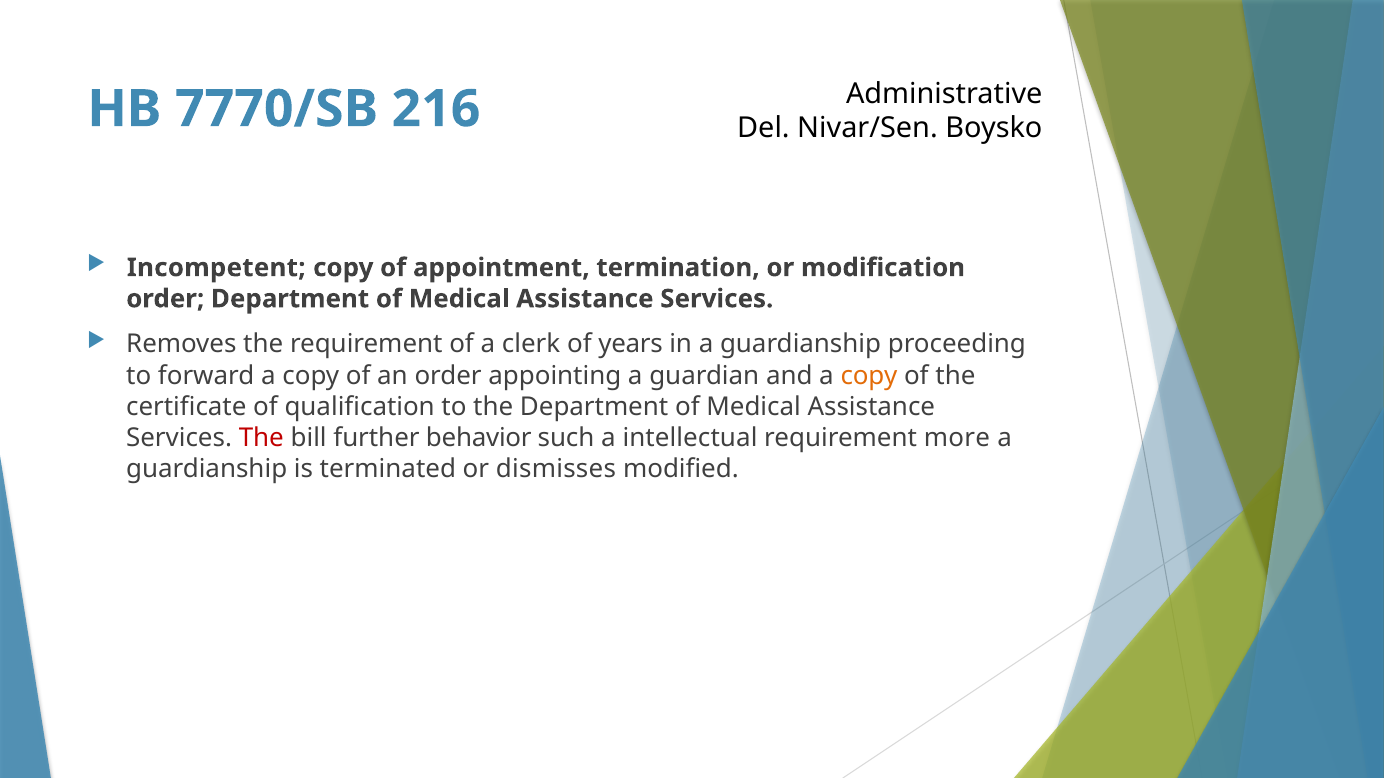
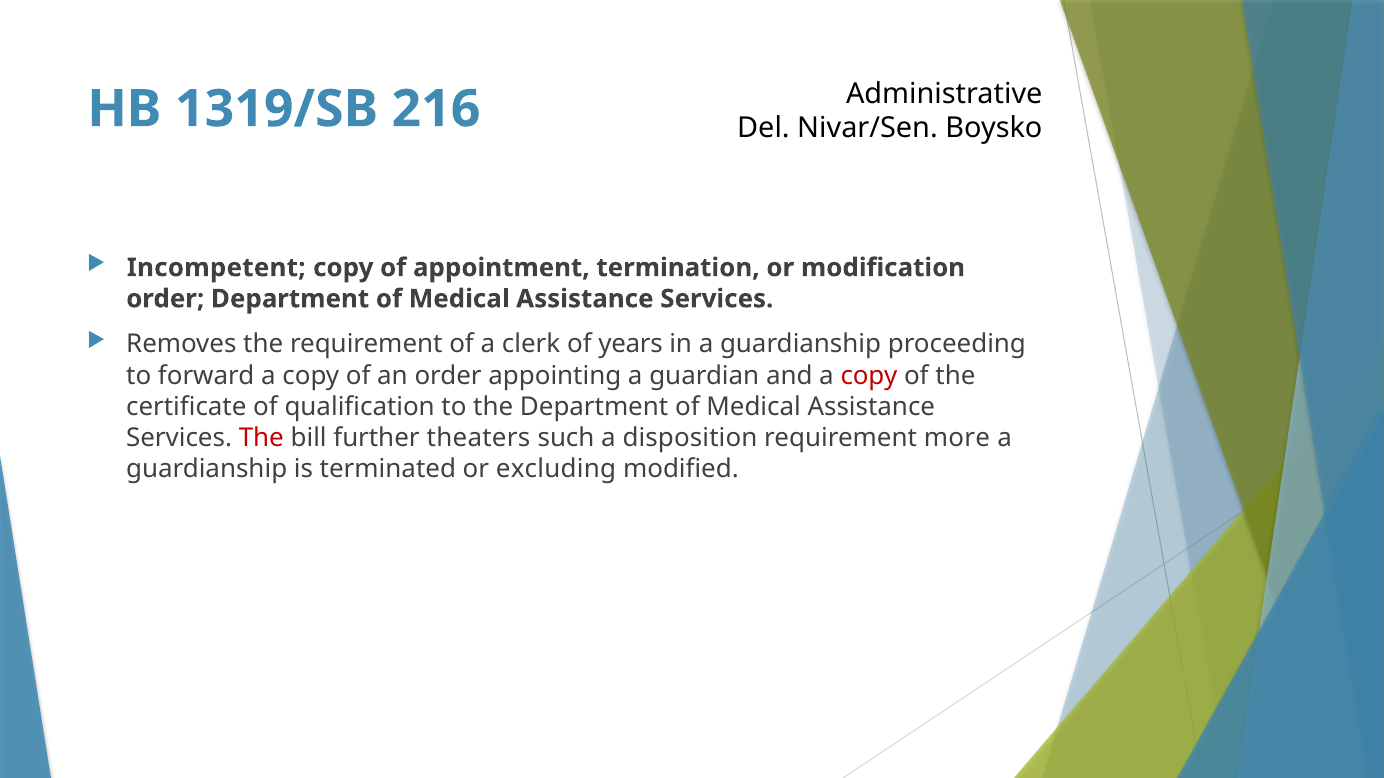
7770/SB: 7770/SB -> 1319/SB
copy at (869, 376) colour: orange -> red
behavior: behavior -> theaters
intellectual: intellectual -> disposition
dismisses: dismisses -> excluding
